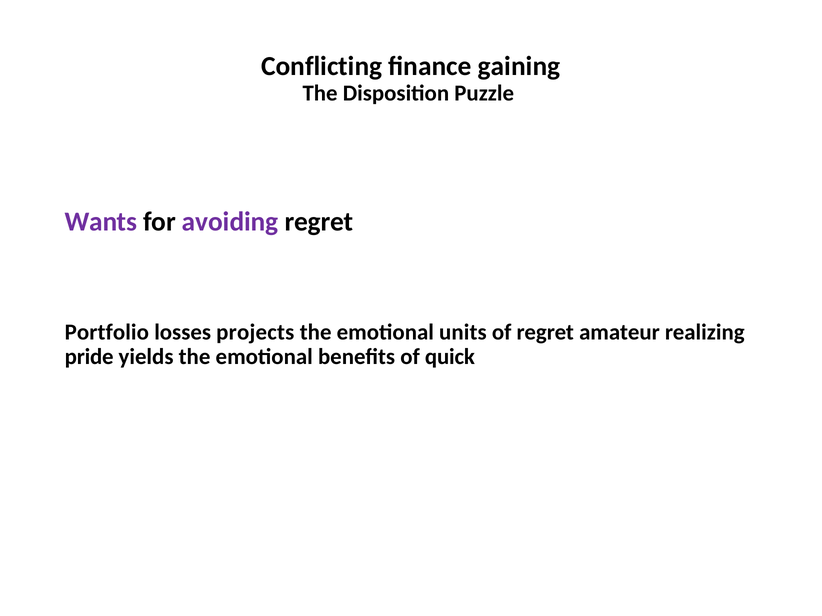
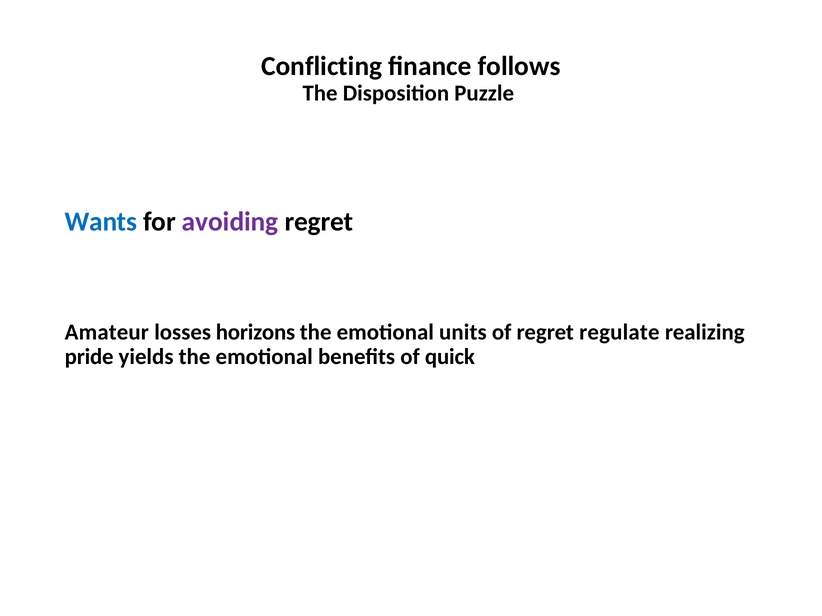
gaining: gaining -> follows
Wants colour: purple -> blue
Portfolio: Portfolio -> Amateur
projects: projects -> horizons
amateur: amateur -> regulate
